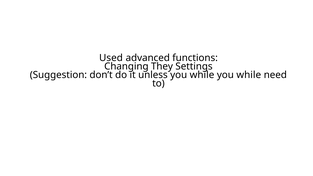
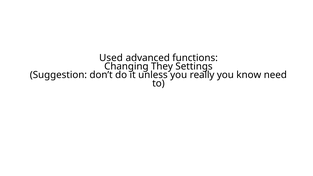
unless you while: while -> really
while at (249, 75): while -> know
